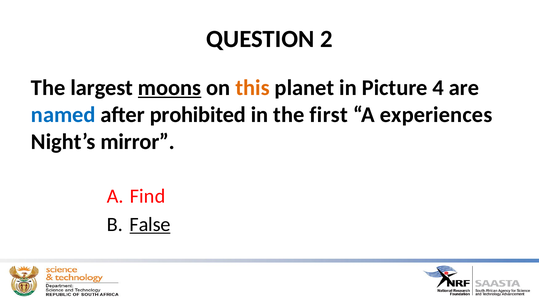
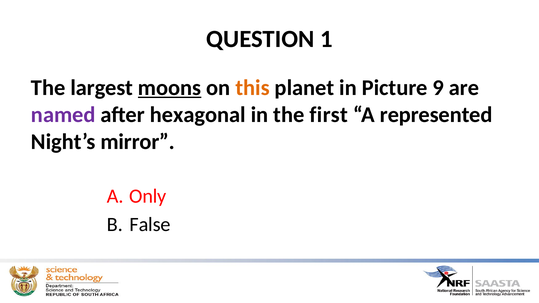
2: 2 -> 1
4: 4 -> 9
named colour: blue -> purple
prohibited: prohibited -> hexagonal
experiences: experiences -> represented
Find: Find -> Only
False underline: present -> none
